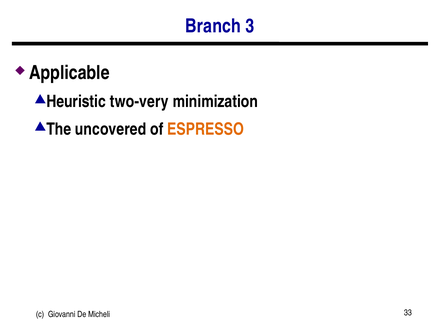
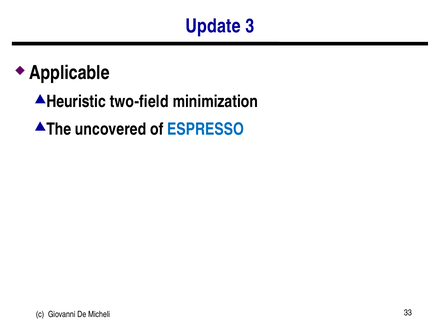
Branch: Branch -> Update
two-very: two-very -> two-field
ESPRESSO colour: orange -> blue
